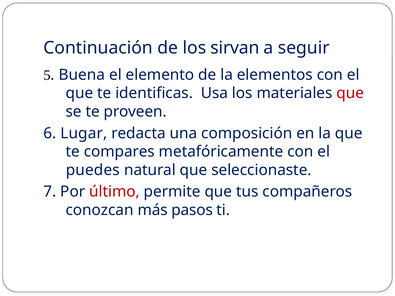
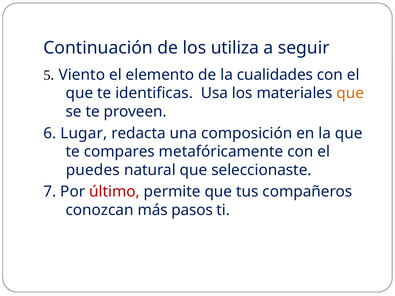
sirvan: sirvan -> utiliza
Buena: Buena -> Viento
elementos: elementos -> cualidades
que at (350, 93) colour: red -> orange
